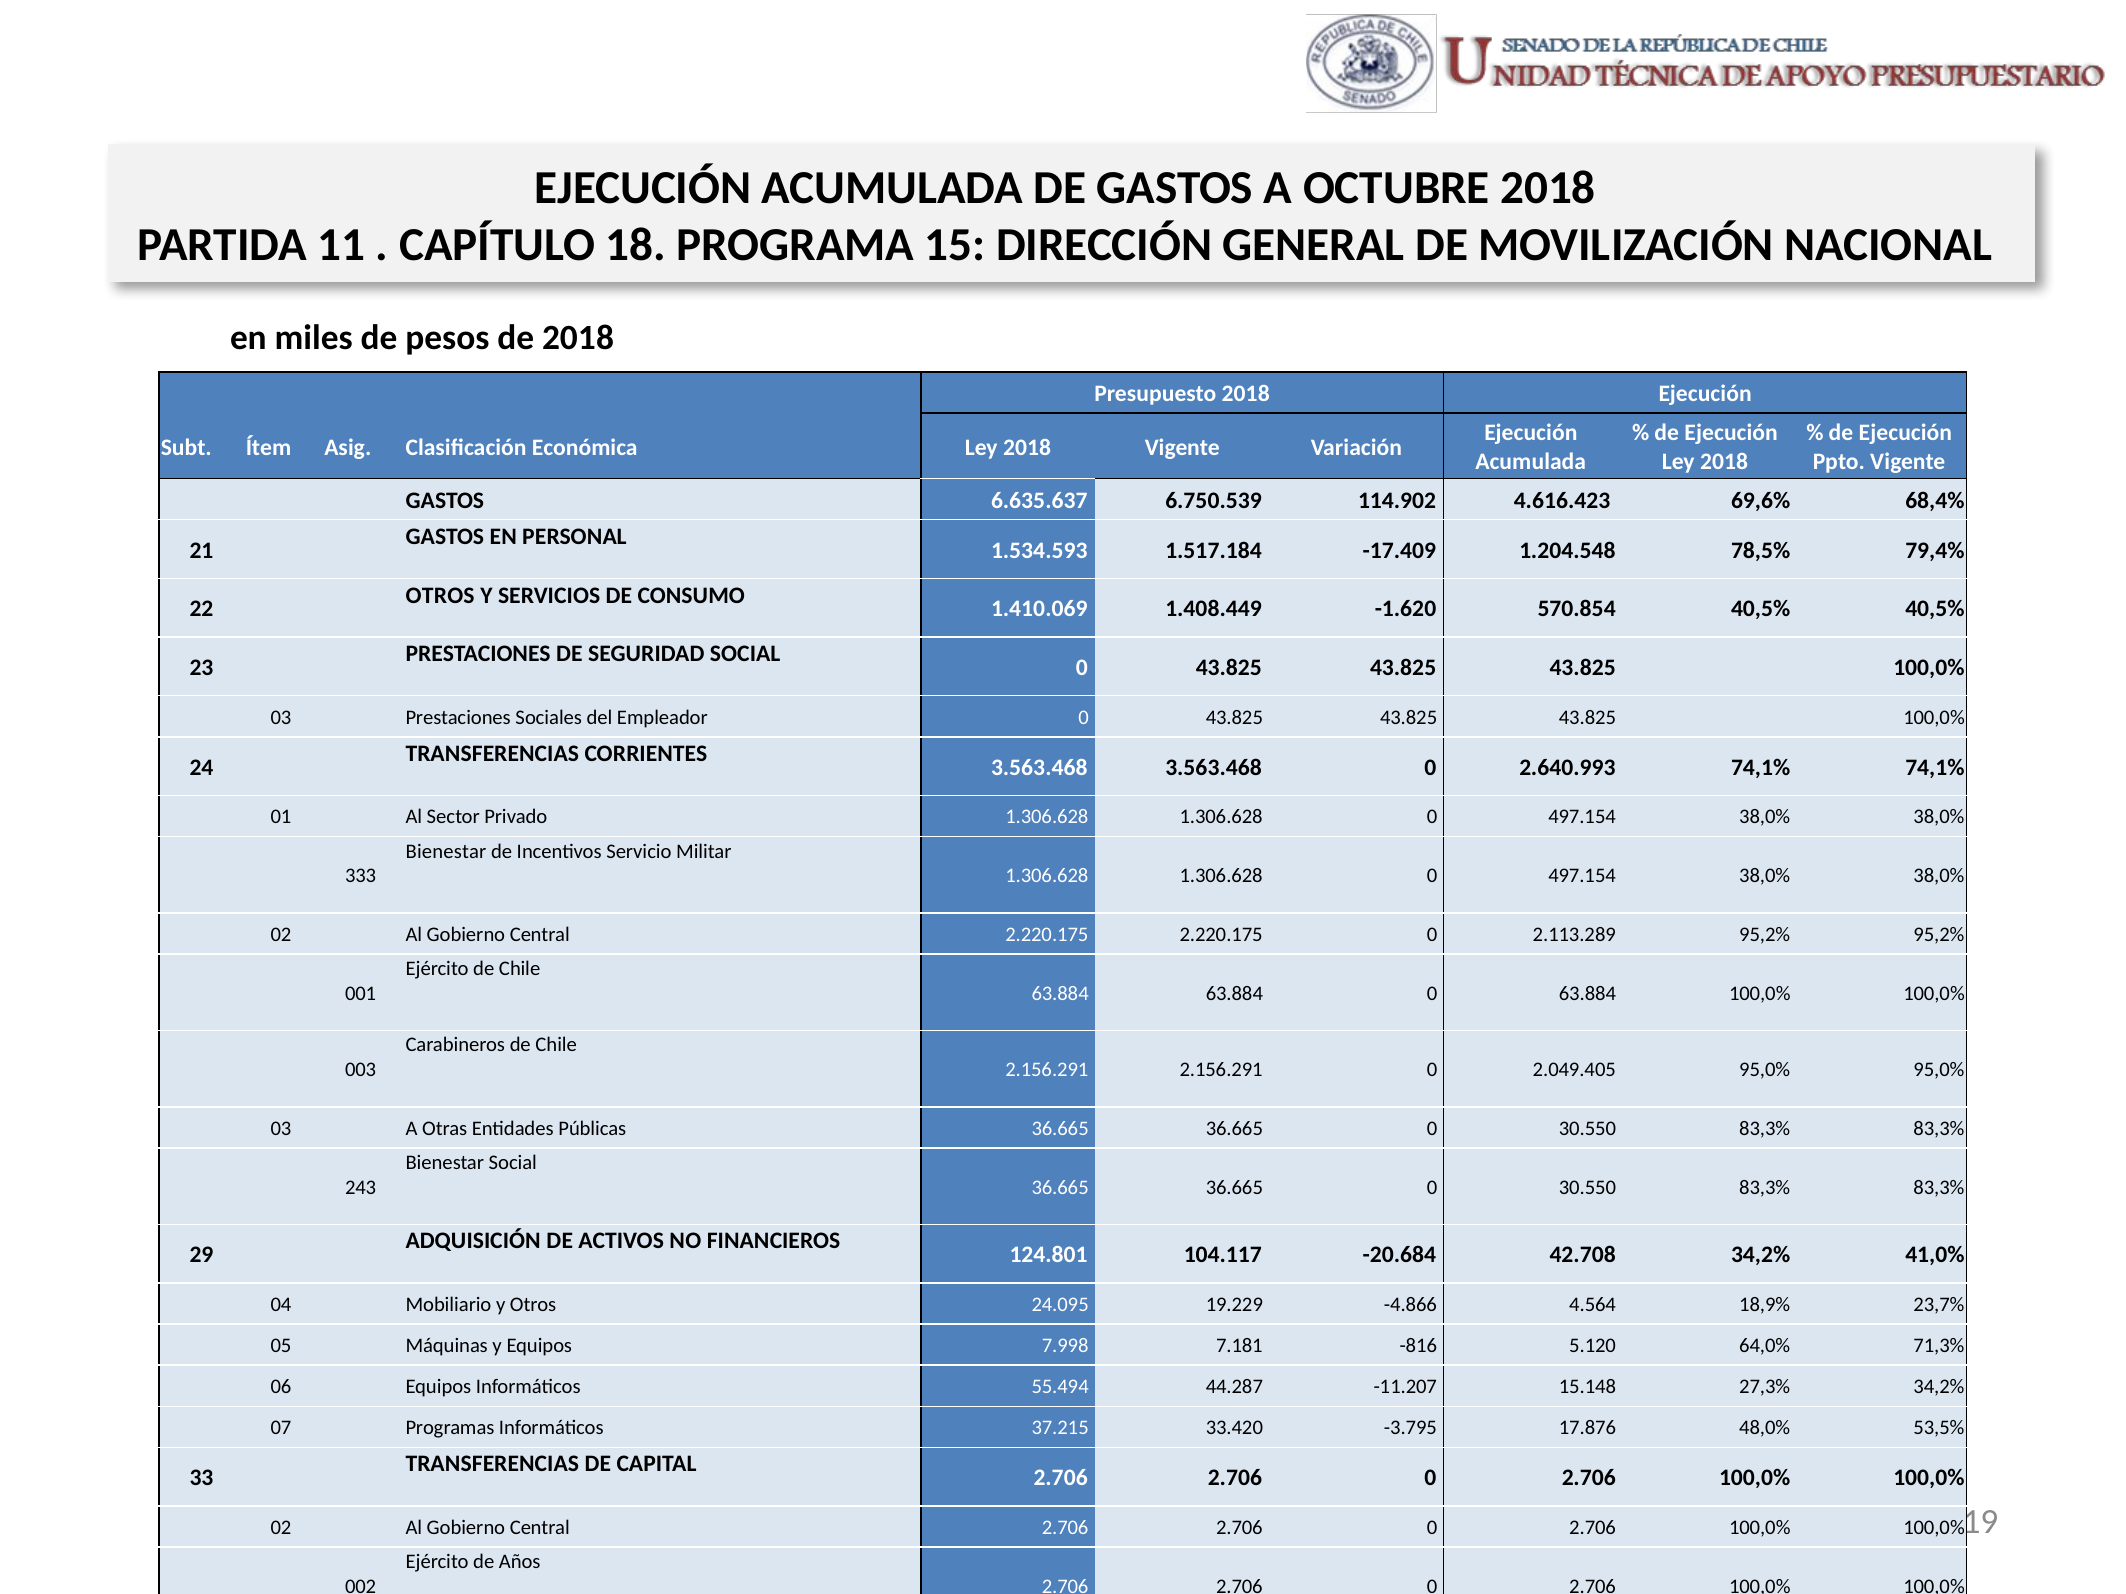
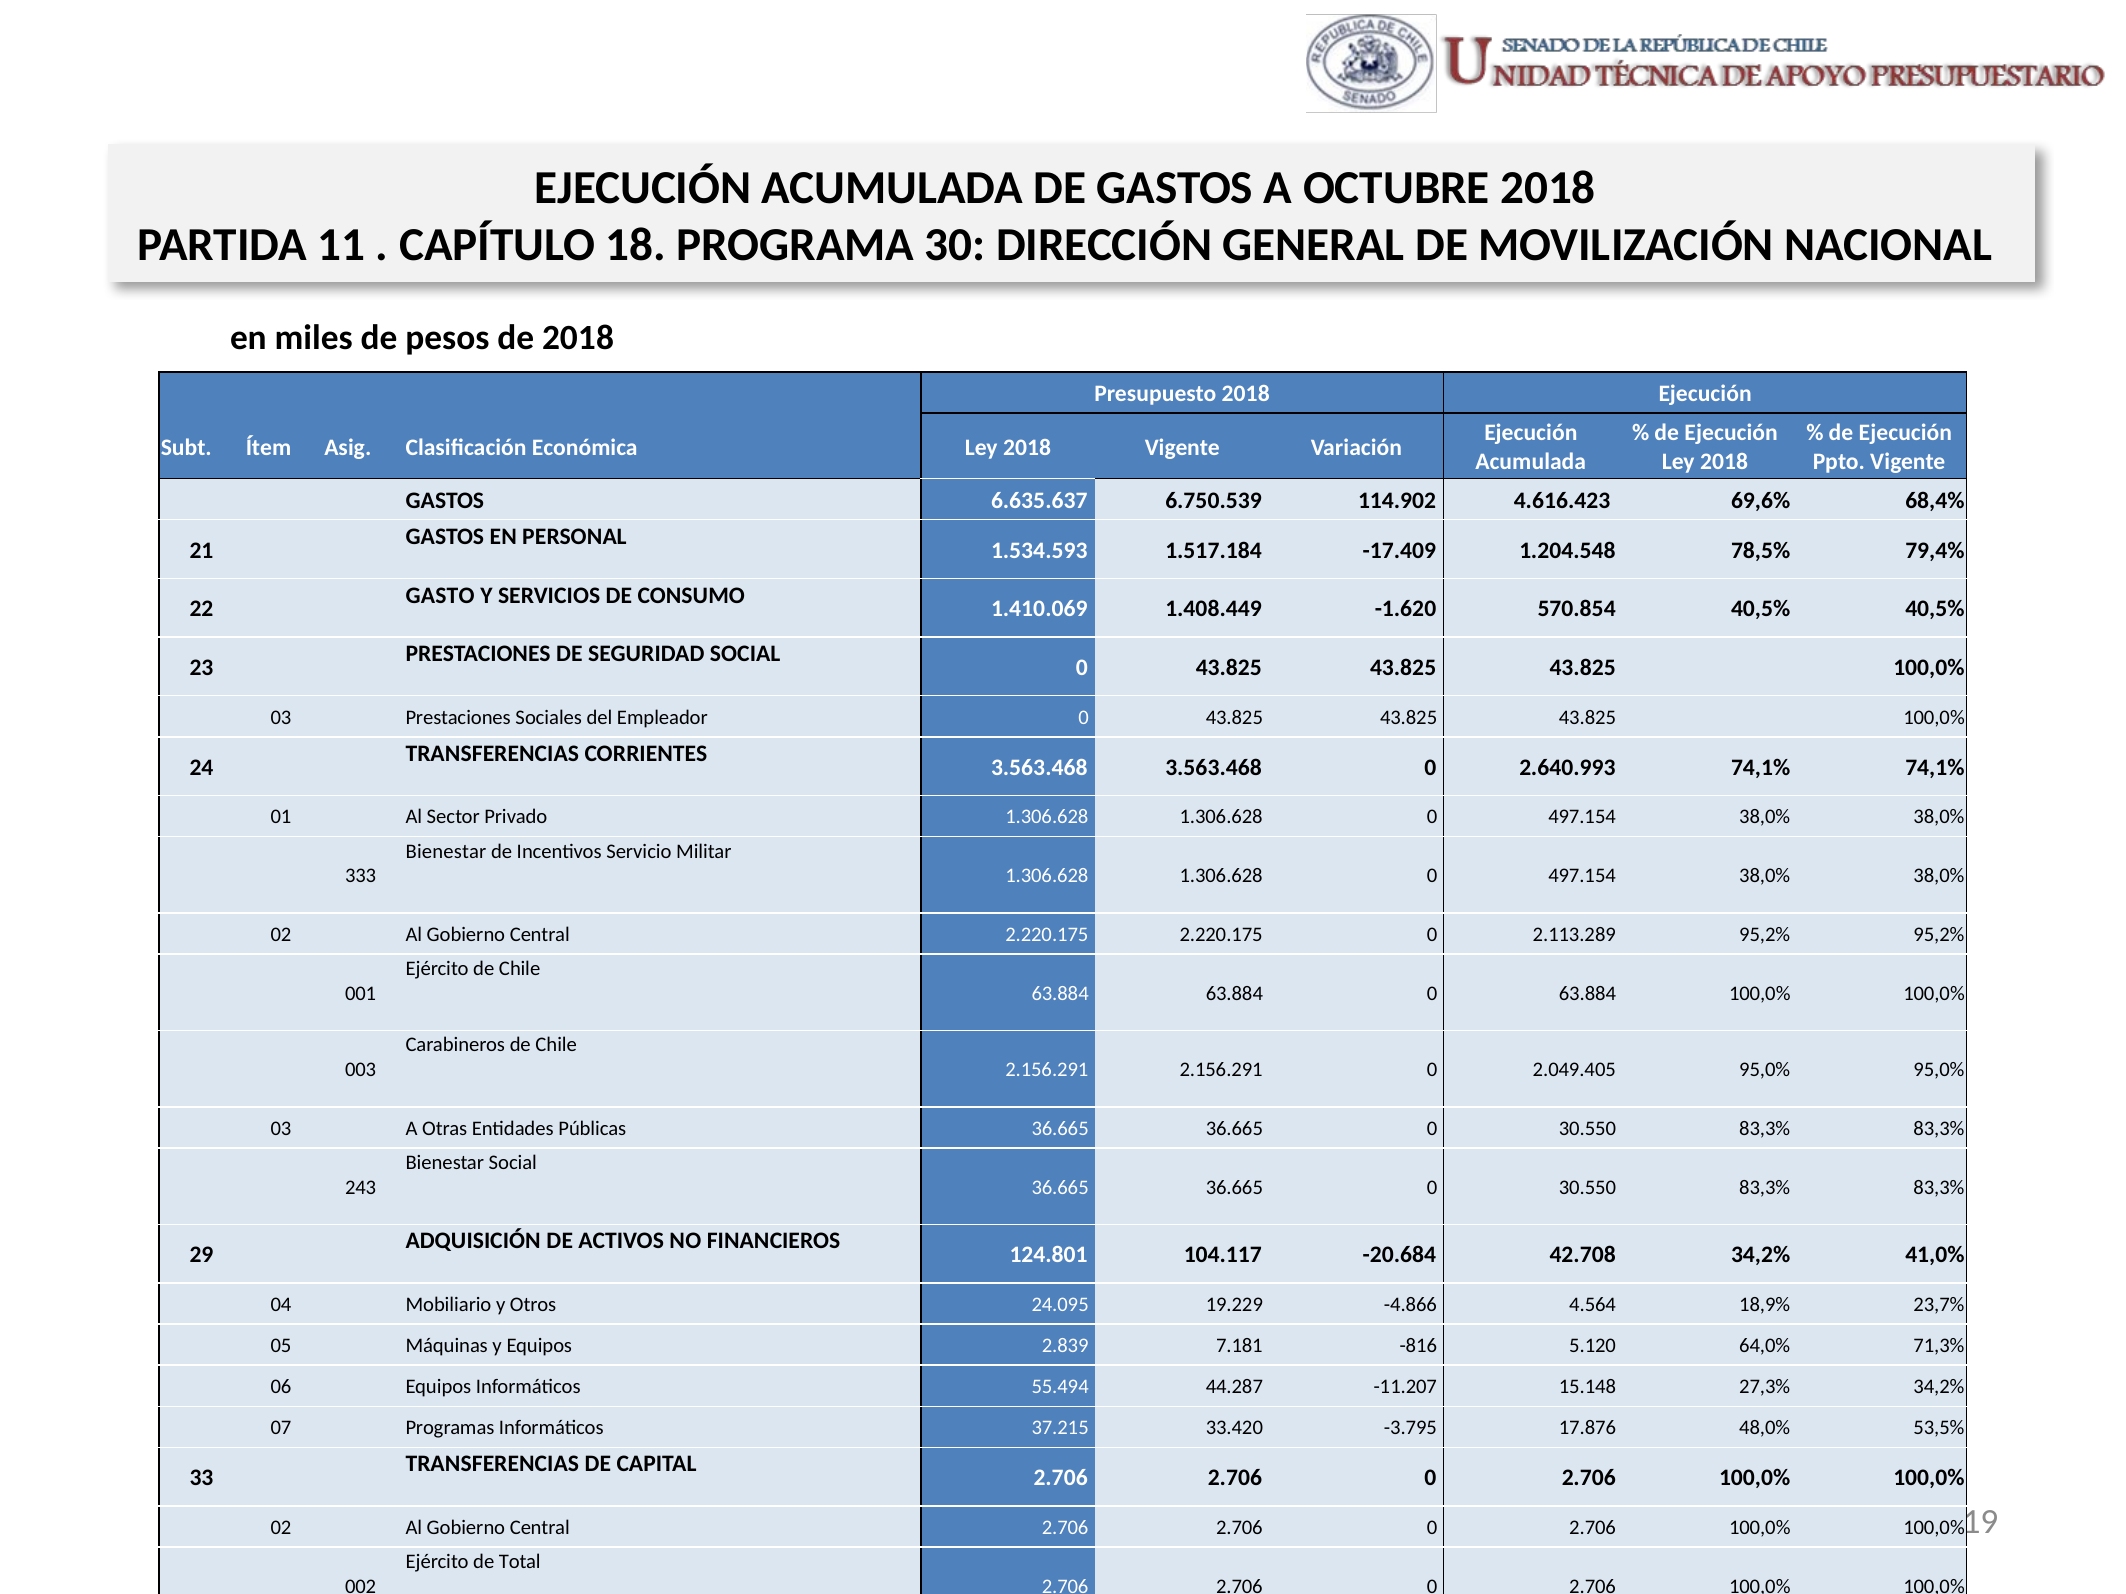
15: 15 -> 30
OTROS at (440, 595): OTROS -> GASTO
7.998: 7.998 -> 2.839
Años: Años -> Total
